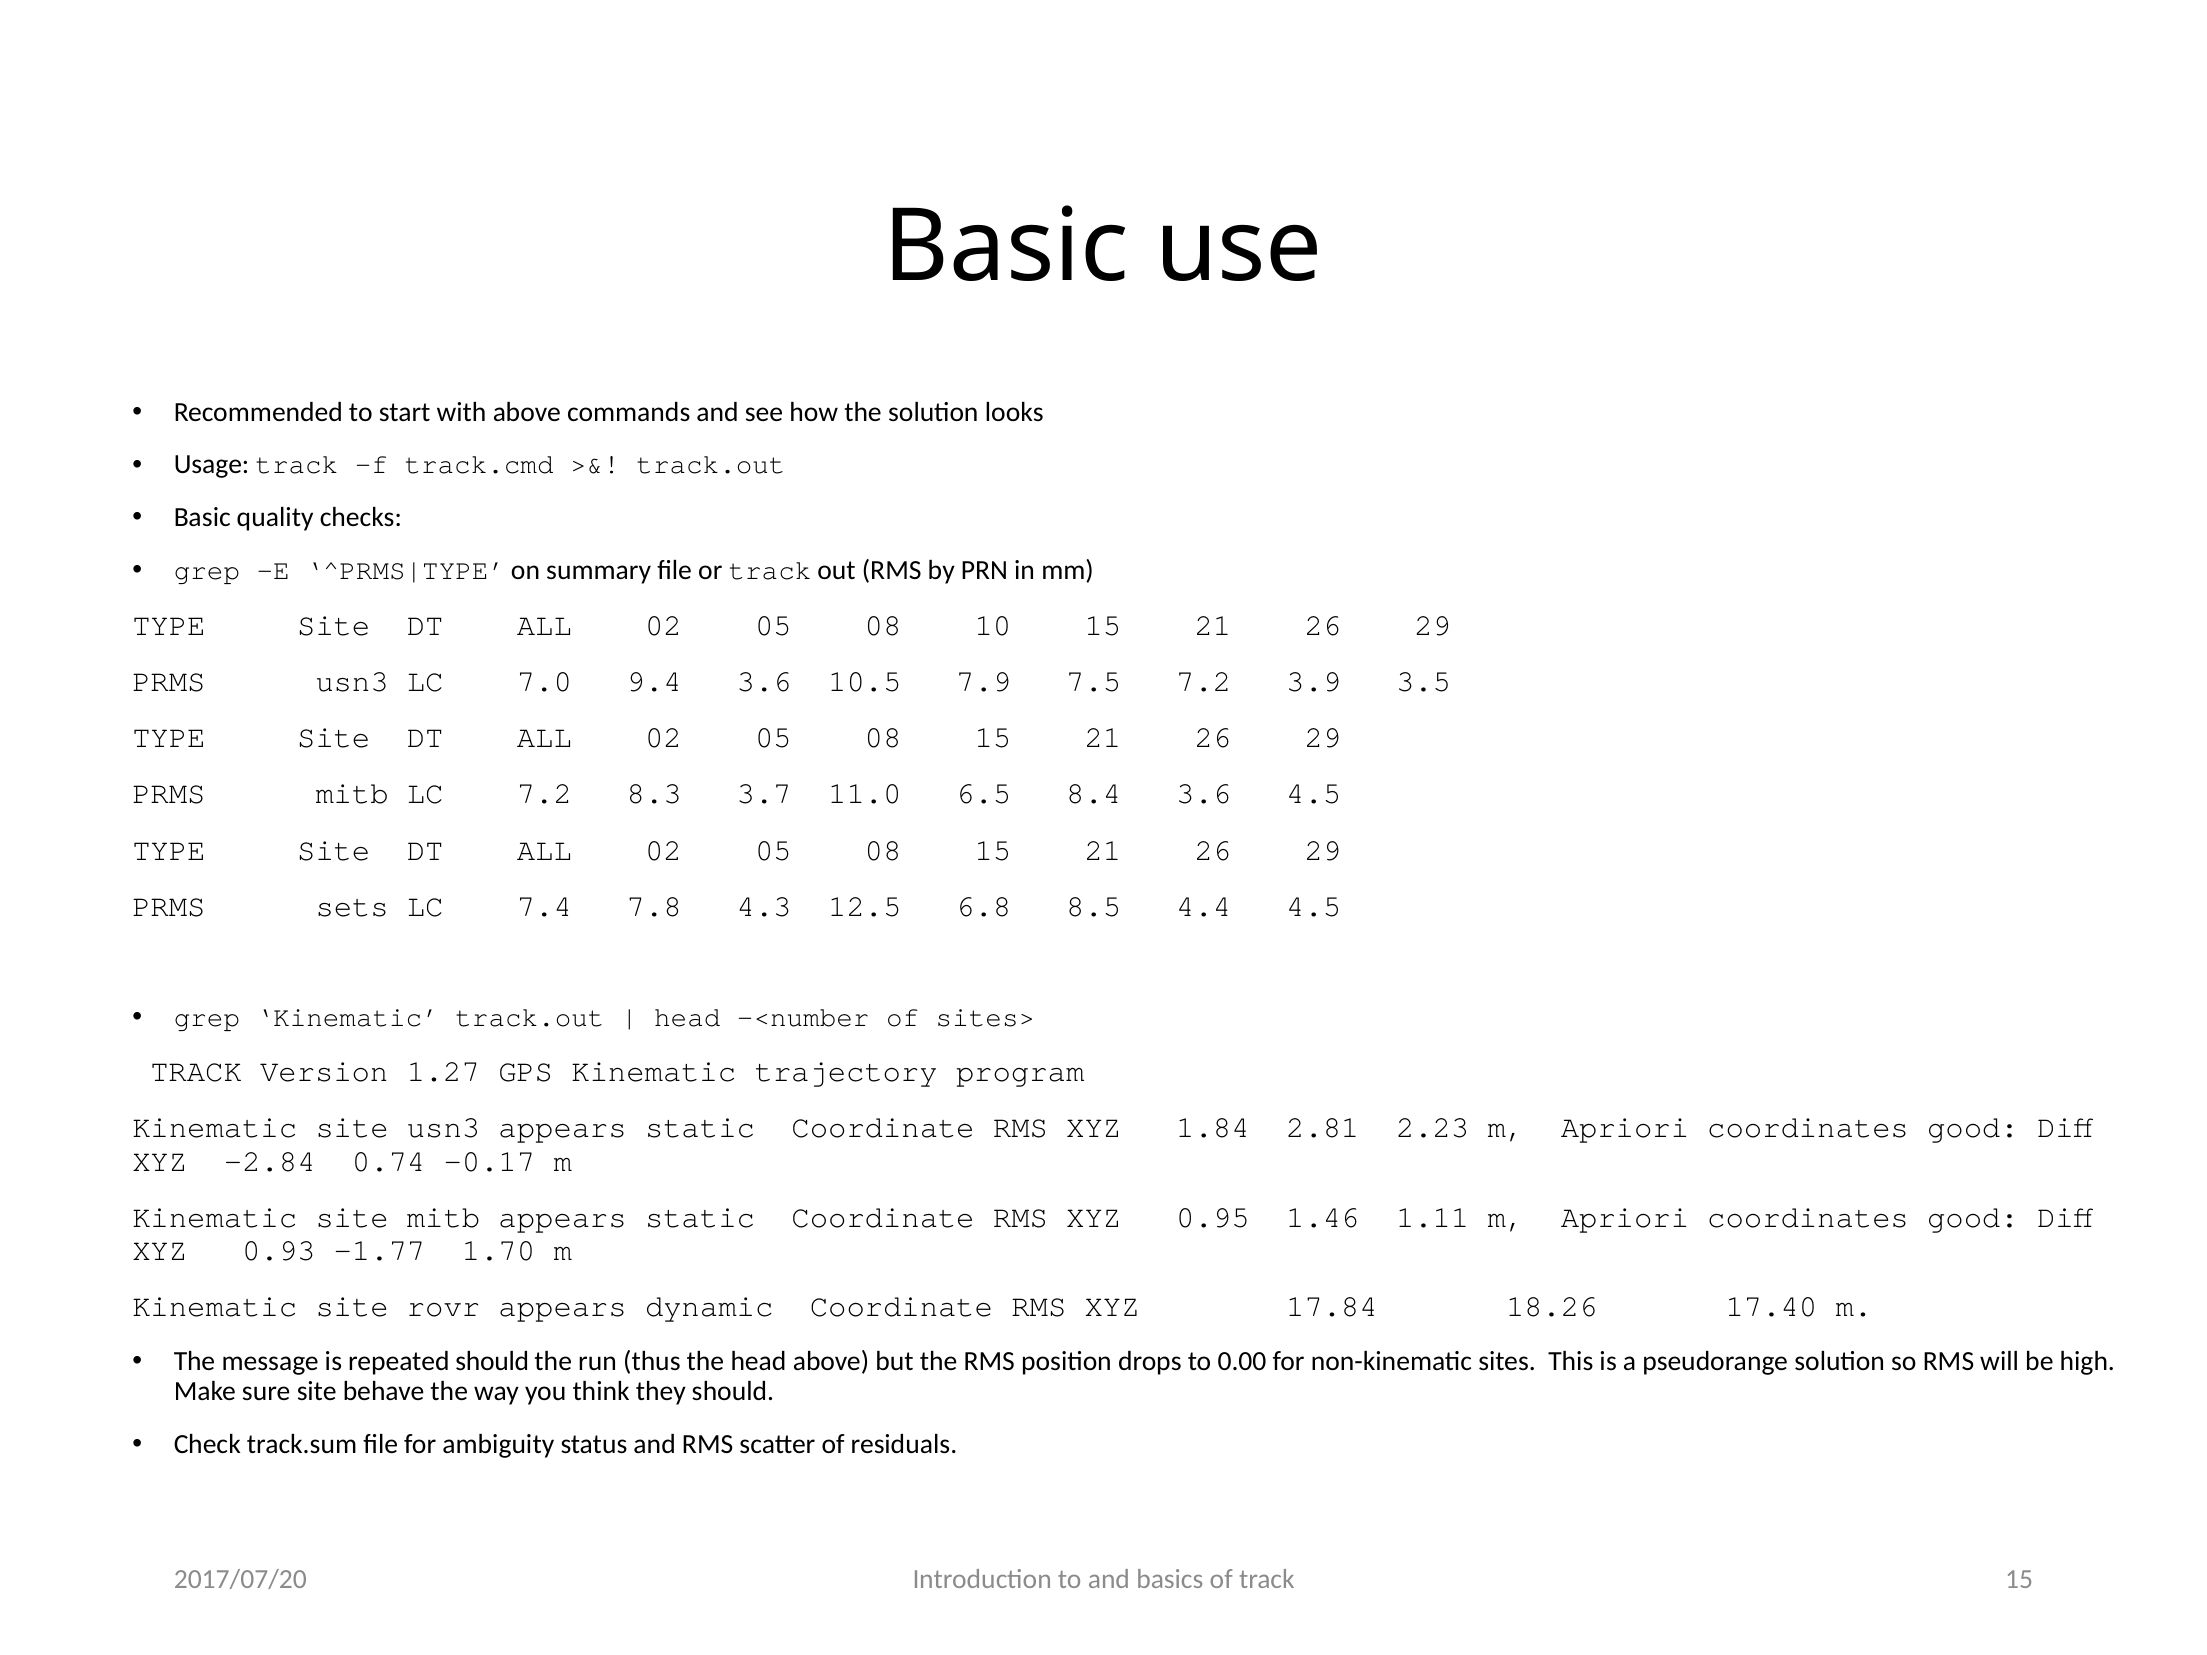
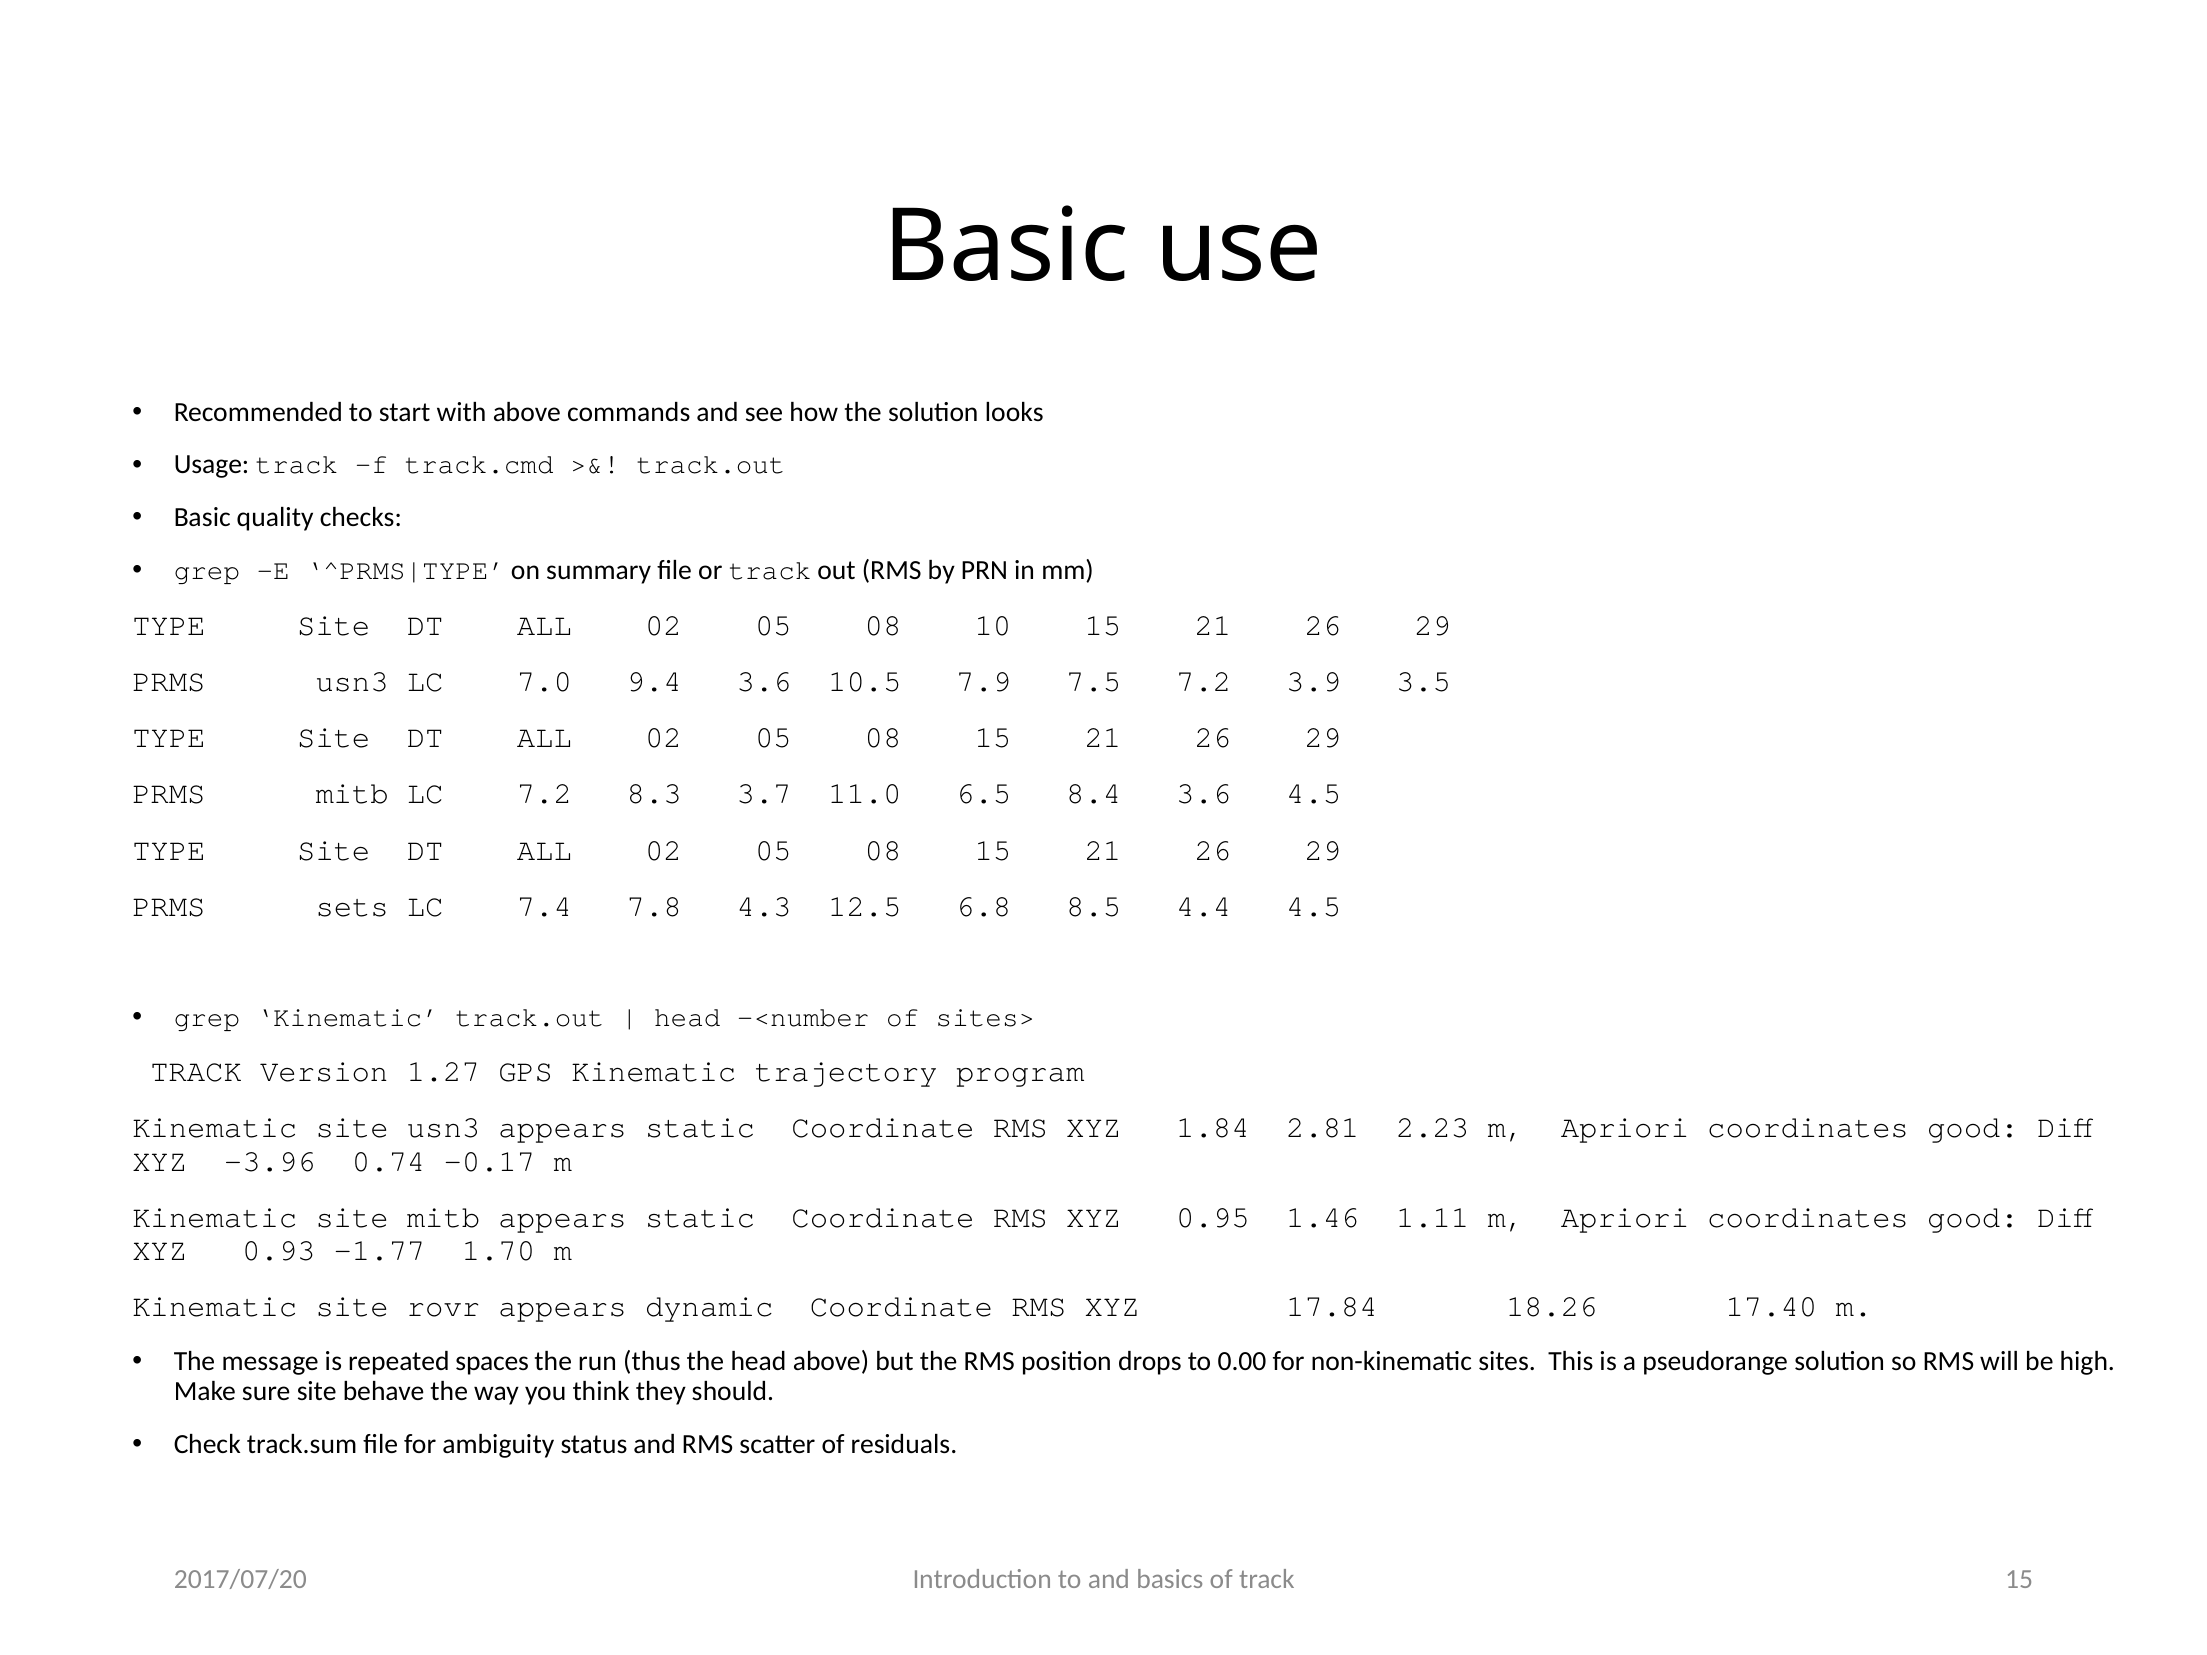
-2.84: -2.84 -> -3.96
repeated should: should -> spaces
